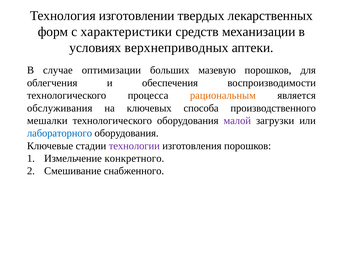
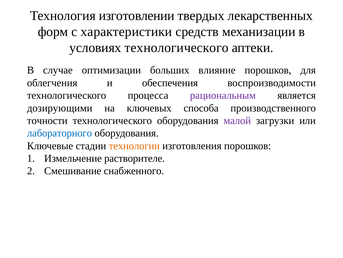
условиях верхнеприводных: верхнеприводных -> технологического
мазевую: мазевую -> влияние
рациональным colour: orange -> purple
обслуживания: обслуживания -> дозирующими
мешалки: мешалки -> точности
технологии colour: purple -> orange
конкретного: конкретного -> растворителе
